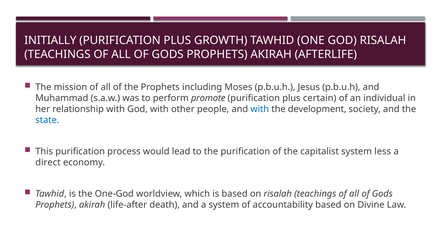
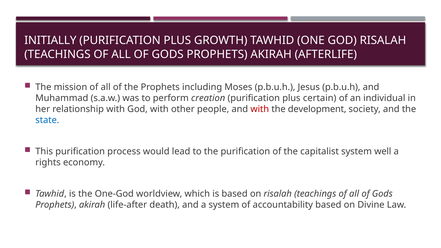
promote: promote -> creation
with at (260, 109) colour: blue -> red
less: less -> well
direct: direct -> rights
